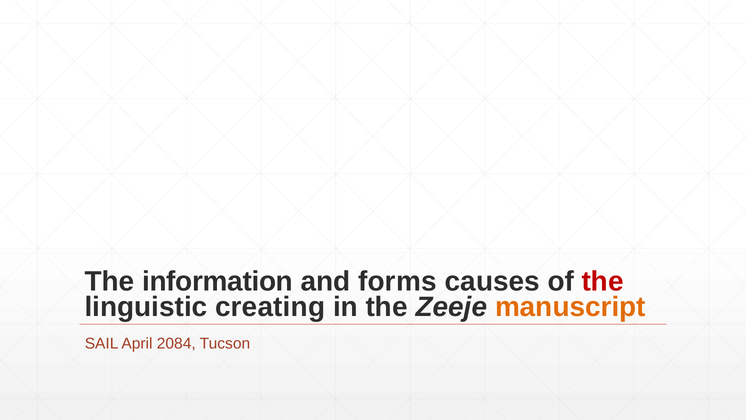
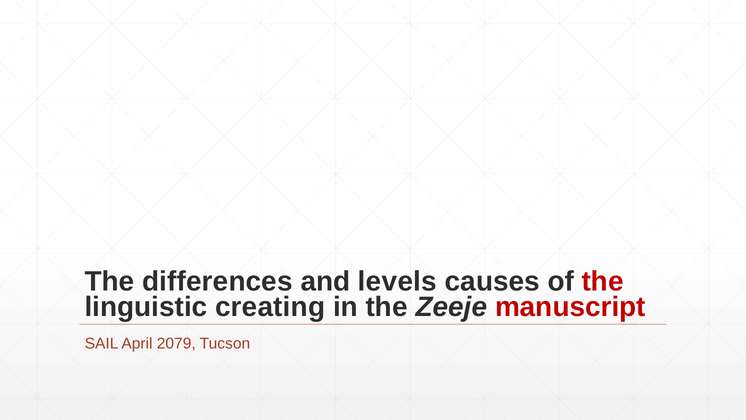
information: information -> differences
forms: forms -> levels
manuscript colour: orange -> red
2084: 2084 -> 2079
